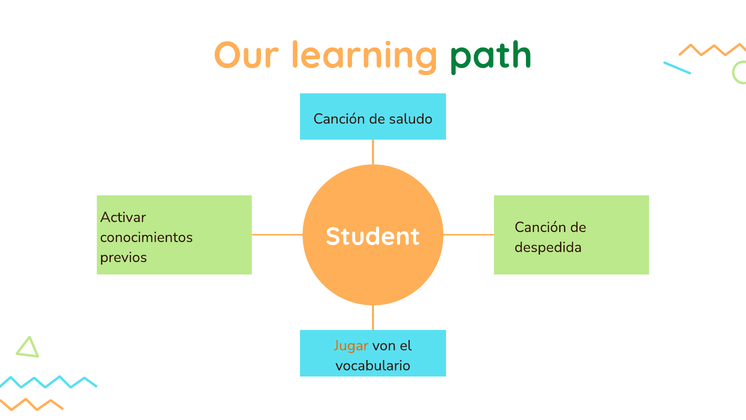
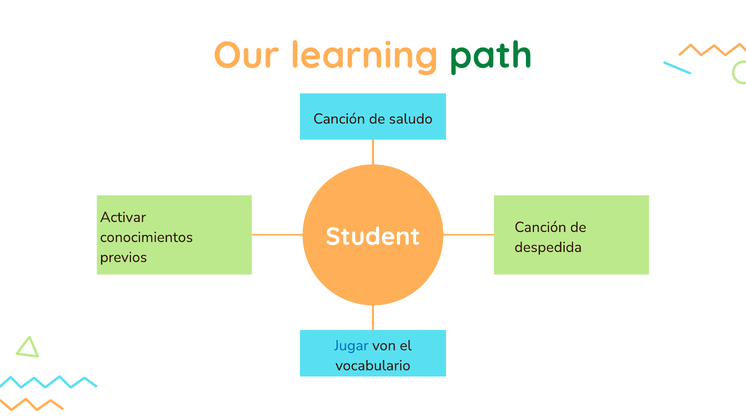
Jugar colour: orange -> blue
